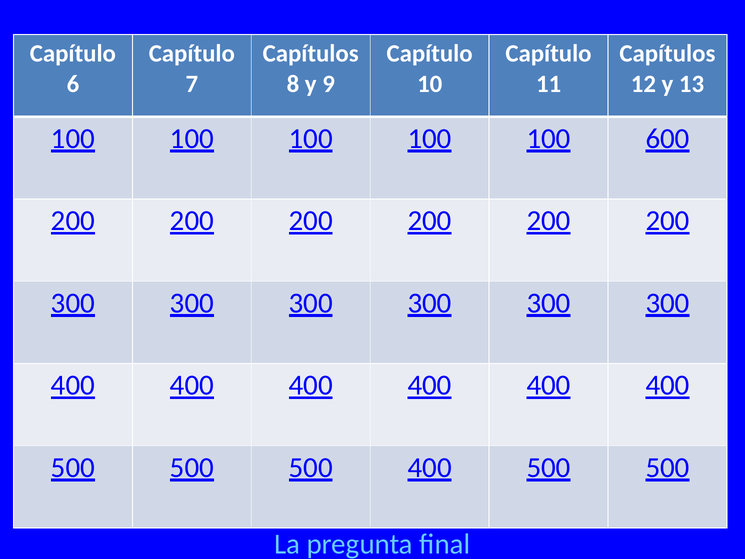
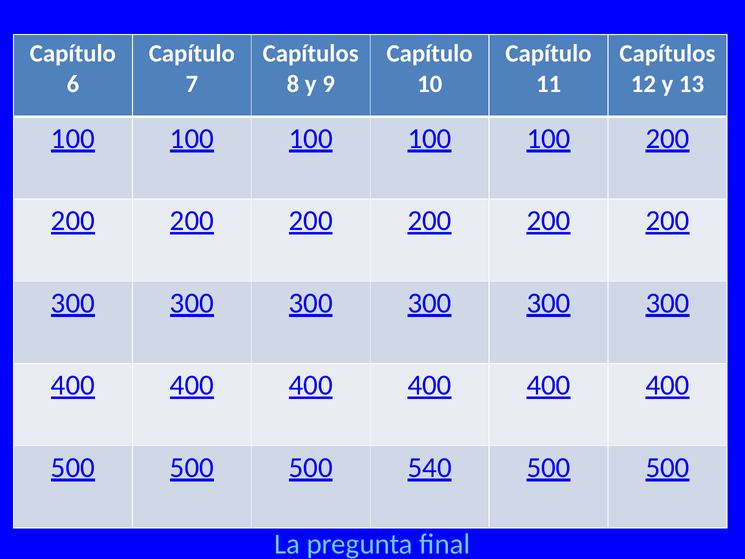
100 600: 600 -> 200
500 400: 400 -> 540
